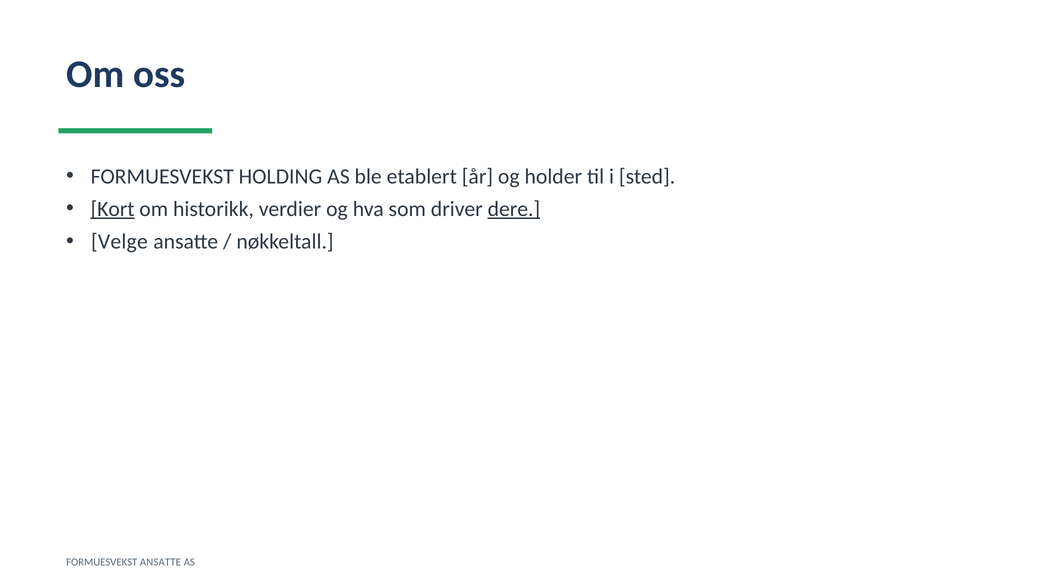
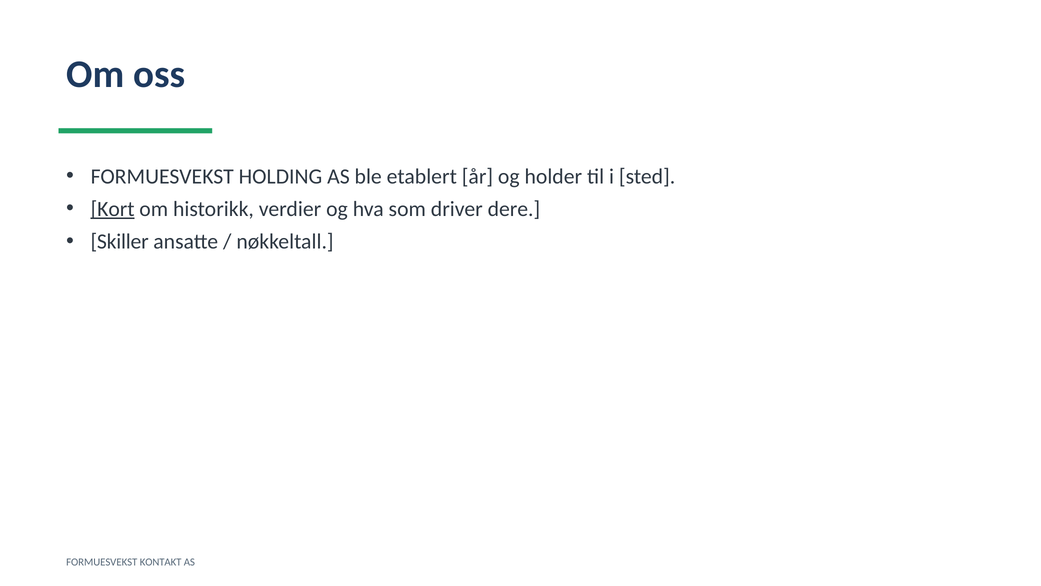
dere underline: present -> none
Velge: Velge -> Skiller
FORMUESVEKST ANSATTE: ANSATTE -> KONTAKT
